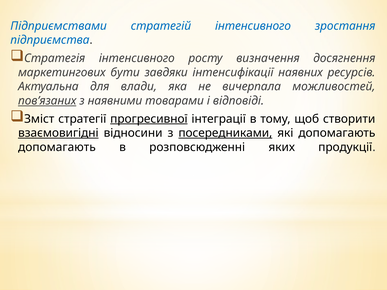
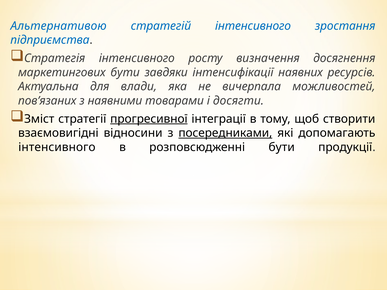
Підприємствами: Підприємствами -> Альтернативою
пов’язаних underline: present -> none
відповіді: відповіді -> досягти
взаємовигідні underline: present -> none
допомагають at (57, 147): допомагають -> інтенсивного
розповсюдженні яких: яких -> бути
